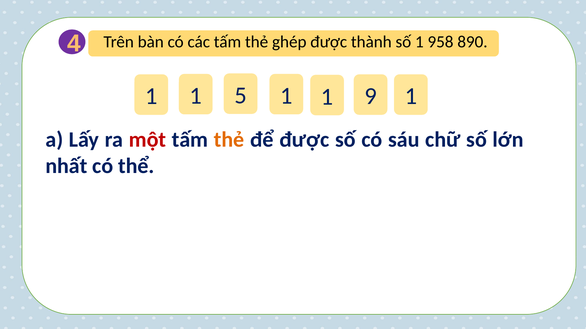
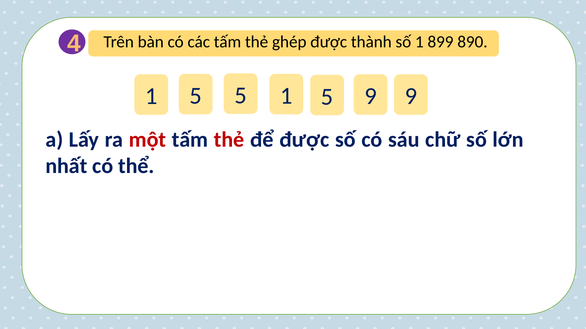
958: 958 -> 899
1 at (196, 96): 1 -> 5
5 1 1: 1 -> 5
9 1: 1 -> 9
thẻ at (229, 140) colour: orange -> red
